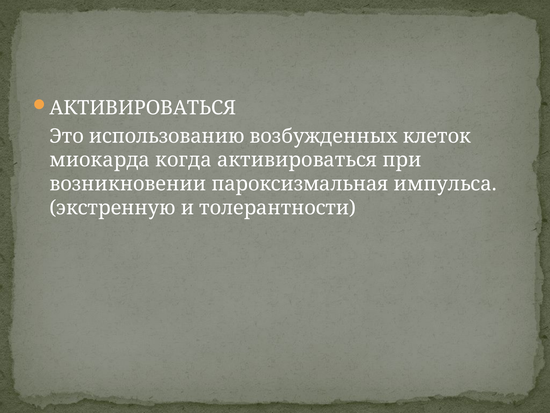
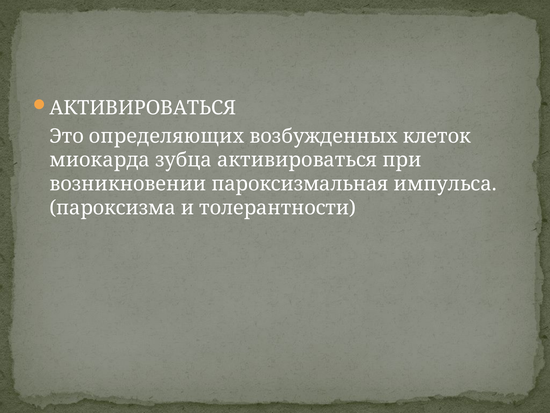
использованию: использованию -> определяющих
когда: когда -> зубца
экстренную: экстренную -> пароксизма
